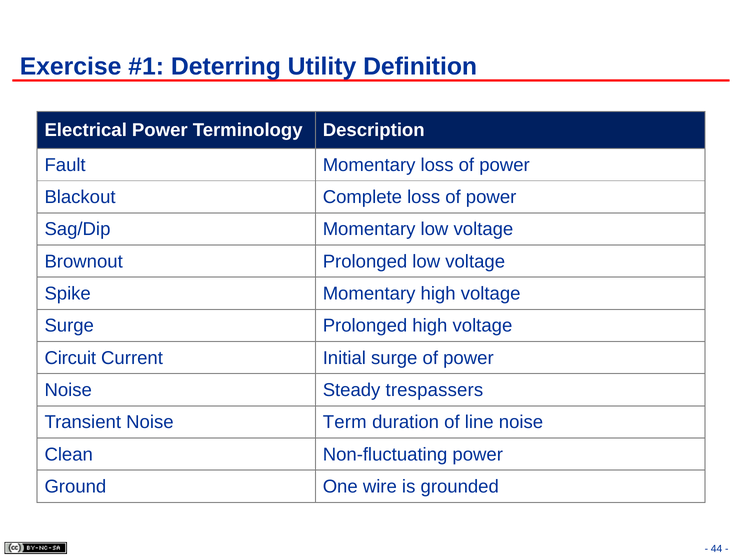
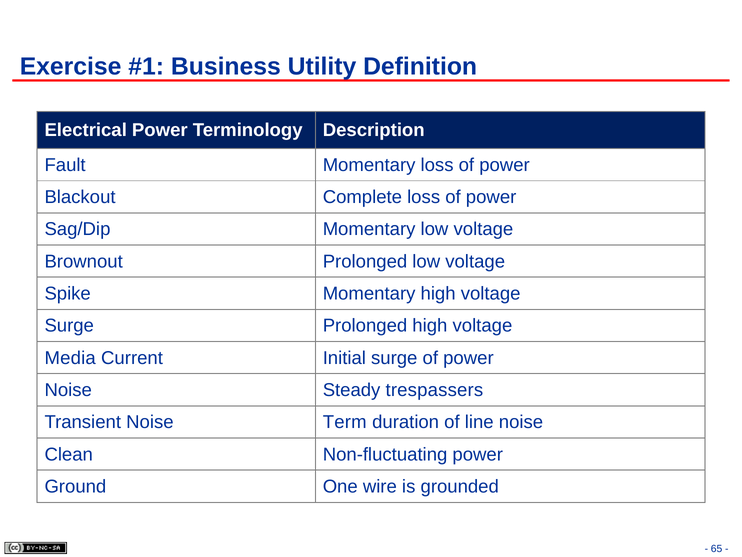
Deterring: Deterring -> Business
Circuit: Circuit -> Media
44: 44 -> 65
